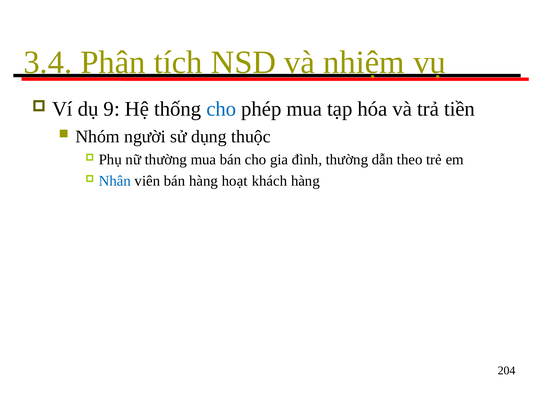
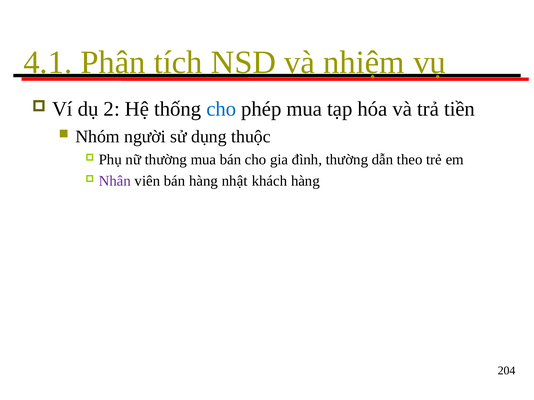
3.4: 3.4 -> 4.1
9: 9 -> 2
Nhân colour: blue -> purple
hoạt: hoạt -> nhật
